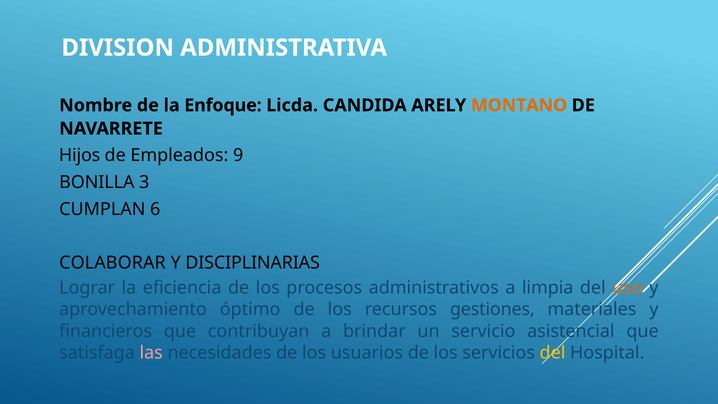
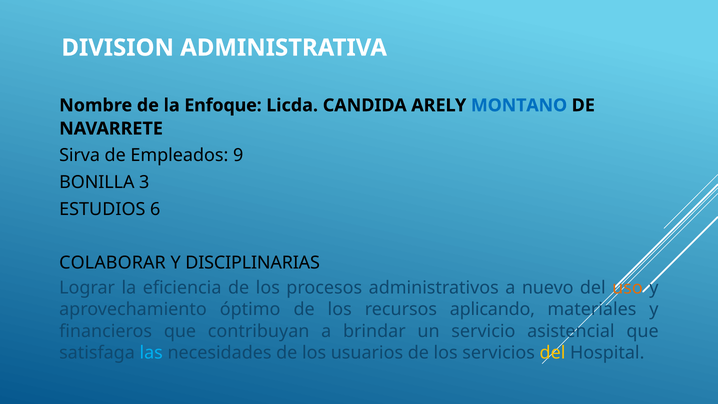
MONTANO colour: orange -> blue
Hijos: Hijos -> Sirva
CUMPLAN: CUMPLAN -> ESTUDIOS
limpia: limpia -> nuevo
gestiones: gestiones -> aplicando
las colour: pink -> light blue
